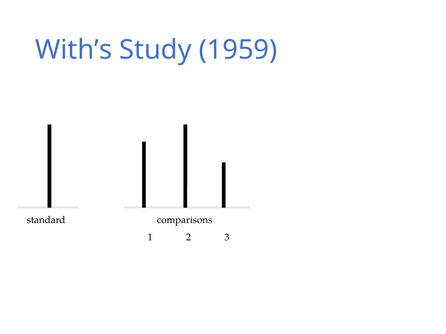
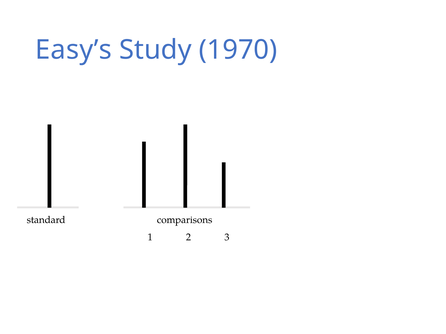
With’s: With’s -> Easy’s
1959: 1959 -> 1970
